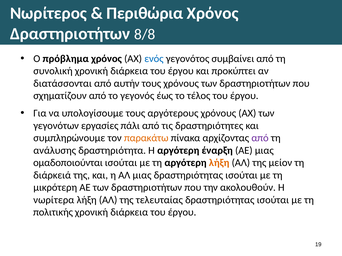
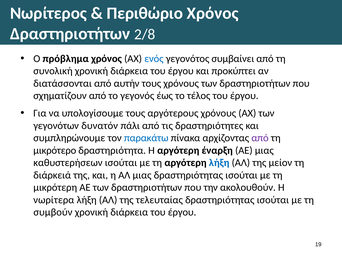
Περιθώρια: Περιθώρια -> Περιθώριο
8/8: 8/8 -> 2/8
εργασίες: εργασίες -> δυνατόν
παρακάτω colour: orange -> blue
ανάλυσης: ανάλυσης -> μικρότερο
ομαδοποιούνται: ομαδοποιούνται -> καθυστερήσεων
λήξη at (219, 163) colour: orange -> blue
πολιτικής: πολιτικής -> συμβούν
